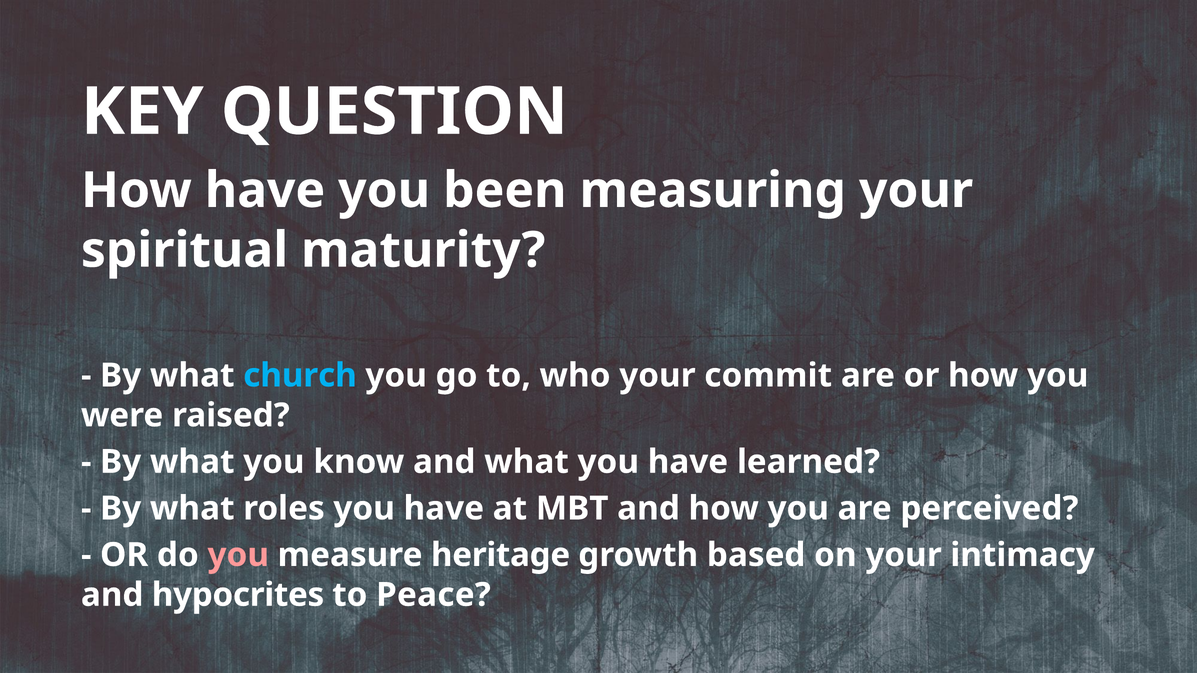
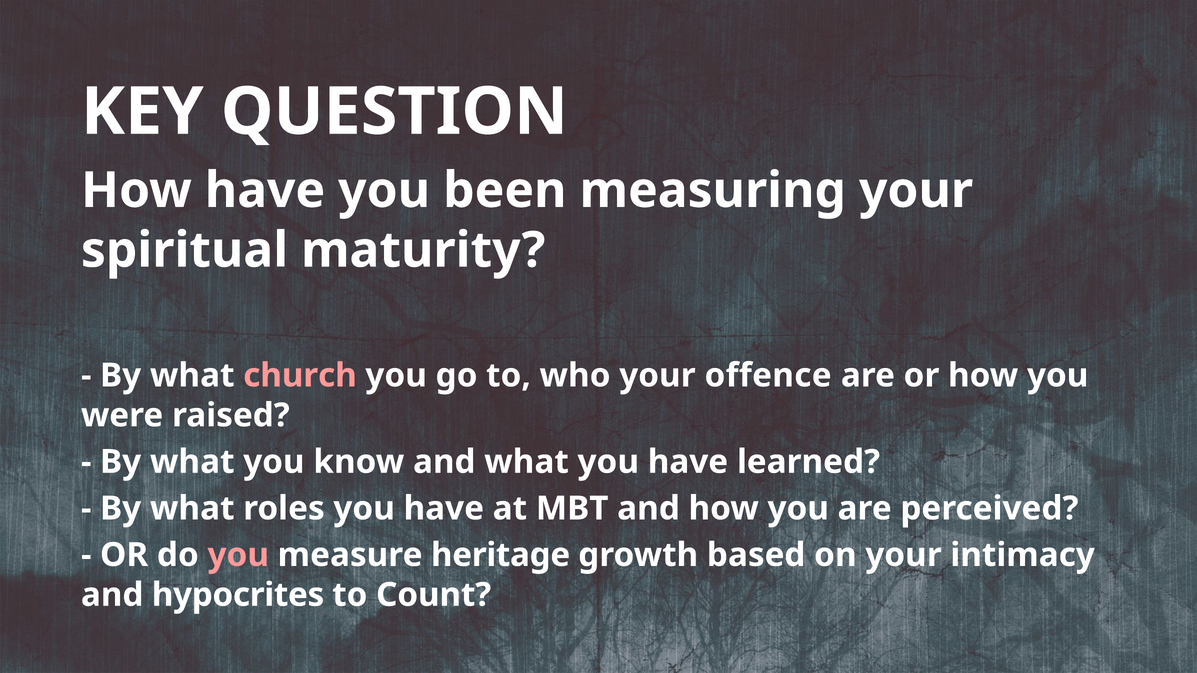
church colour: light blue -> pink
commit: commit -> offence
Peace: Peace -> Count
